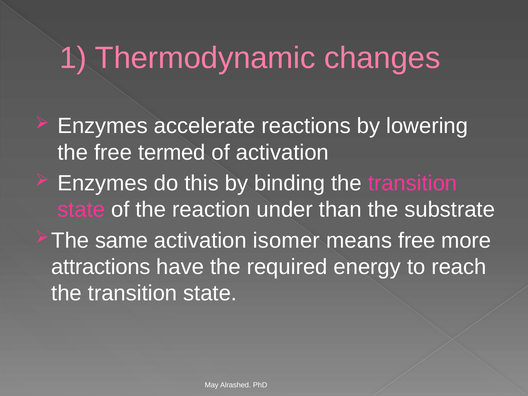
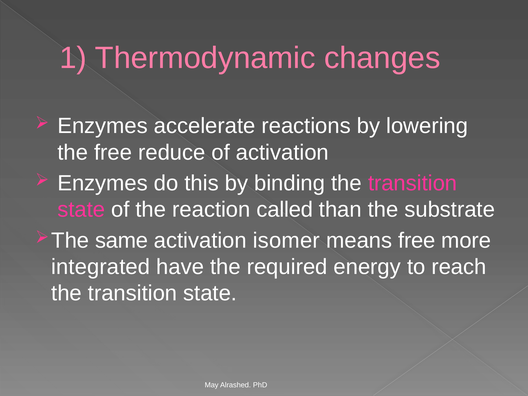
termed: termed -> reduce
under: under -> called
attractions: attractions -> integrated
